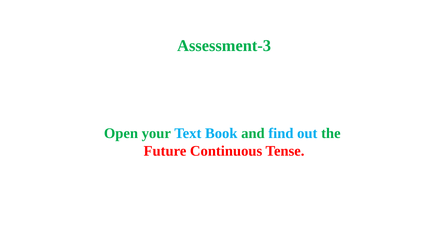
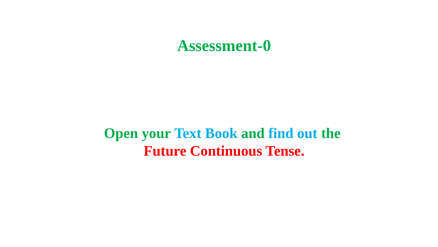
Assessment-3: Assessment-3 -> Assessment-0
